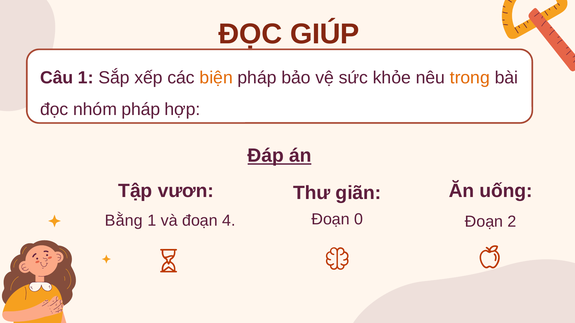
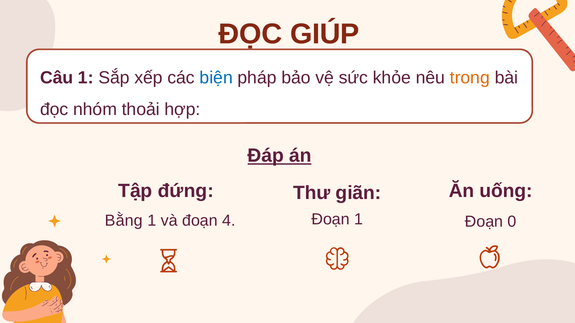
biện colour: orange -> blue
nhóm pháp: pháp -> thoải
vươn: vươn -> đứng
Đoạn 0: 0 -> 1
2: 2 -> 0
